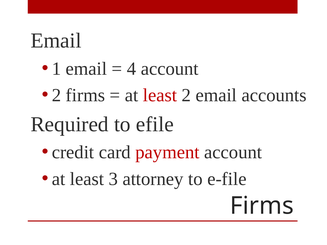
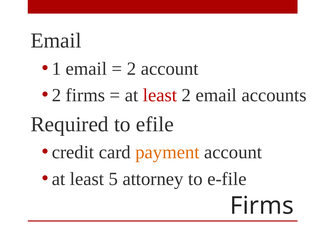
4 at (131, 69): 4 -> 2
payment colour: red -> orange
3: 3 -> 5
